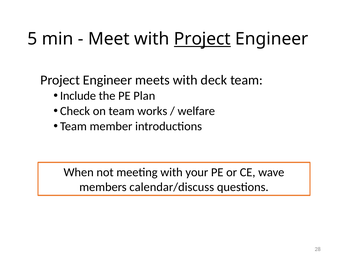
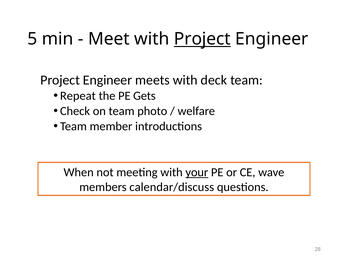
Include: Include -> Repeat
Plan: Plan -> Gets
works: works -> photo
your underline: none -> present
